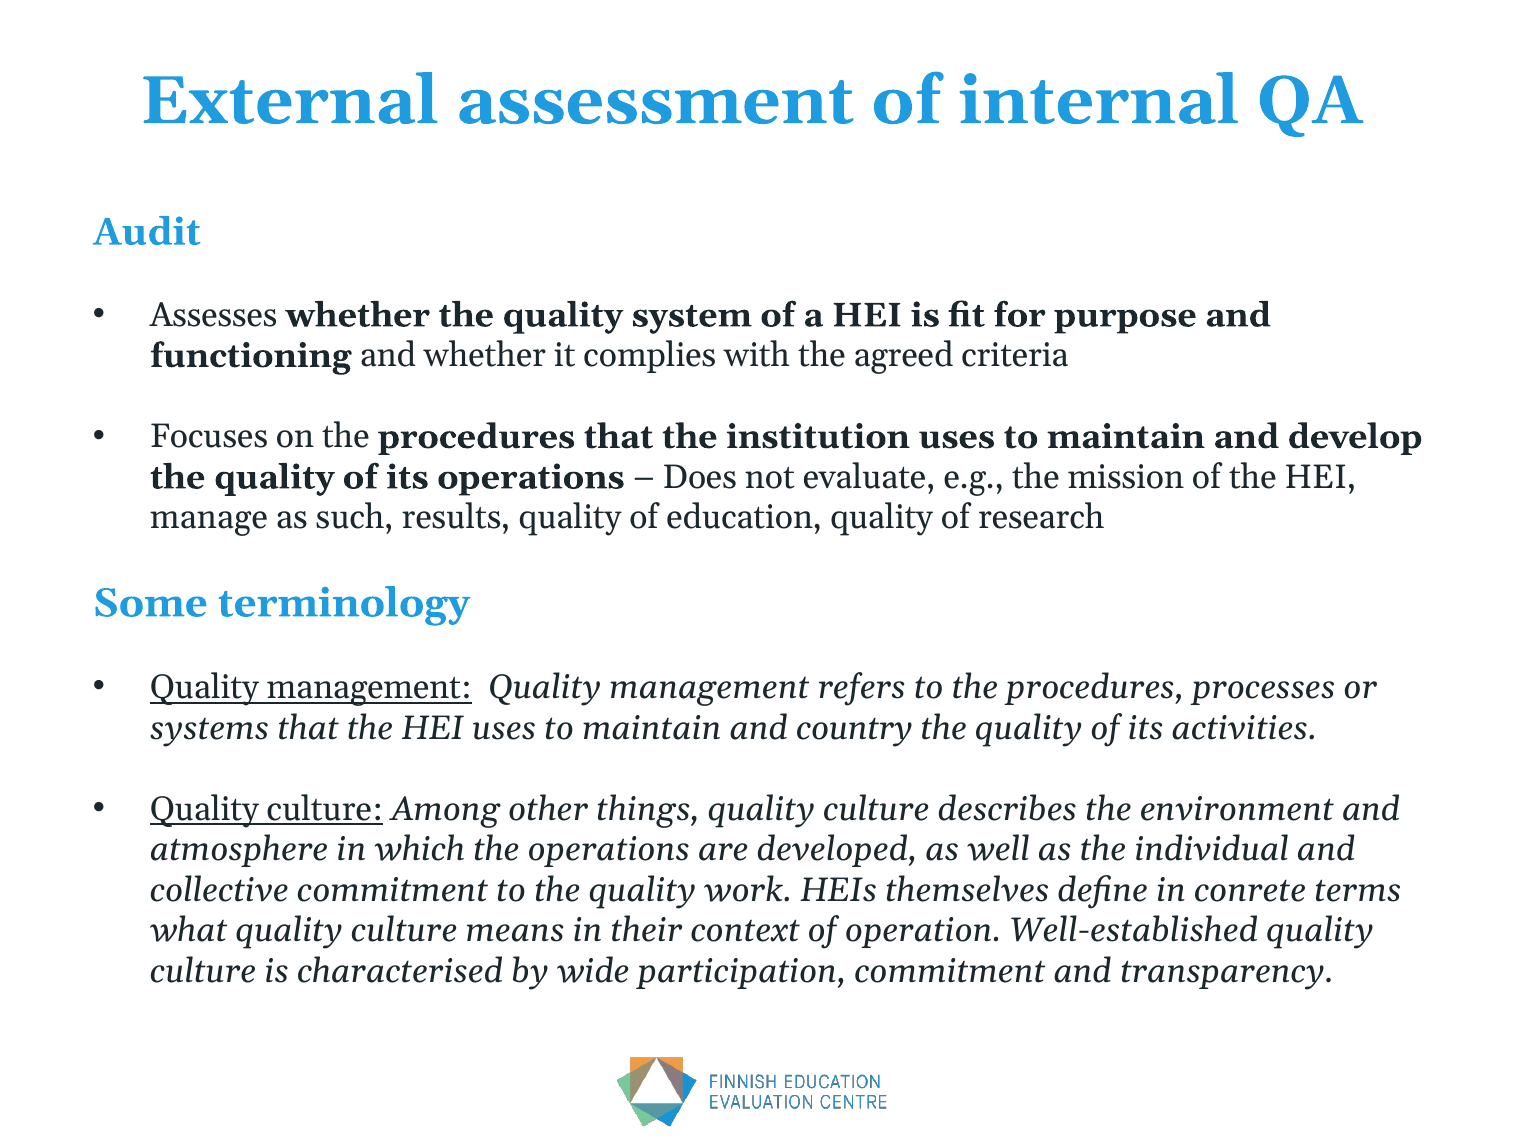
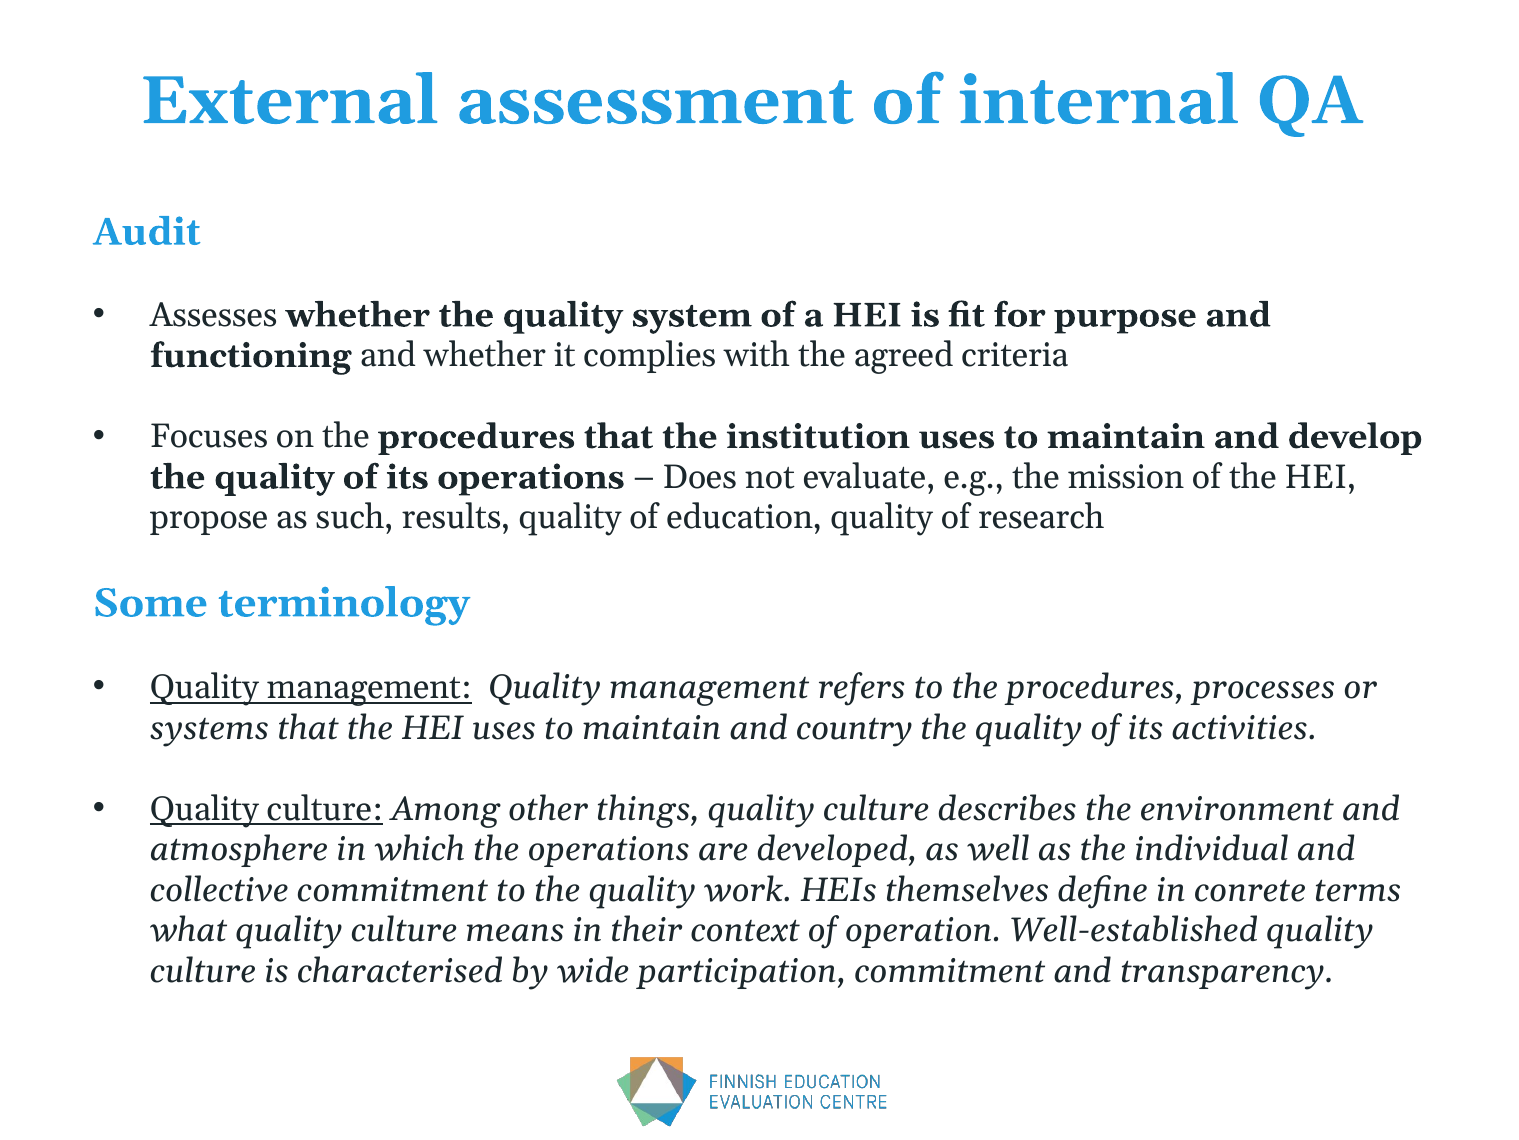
manage: manage -> propose
